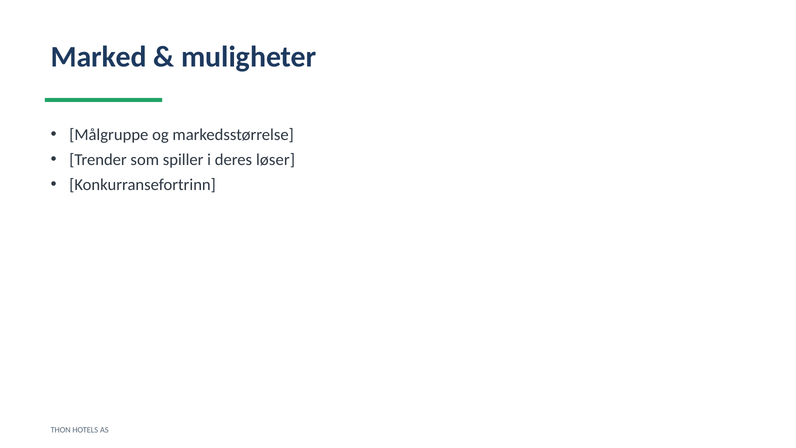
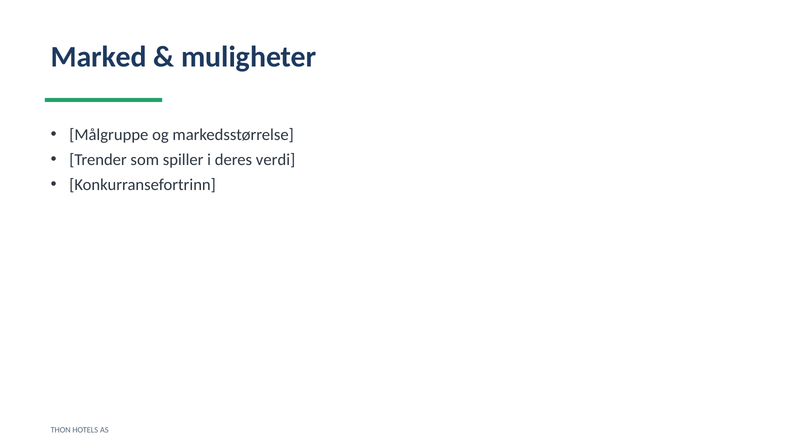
løser: løser -> verdi
